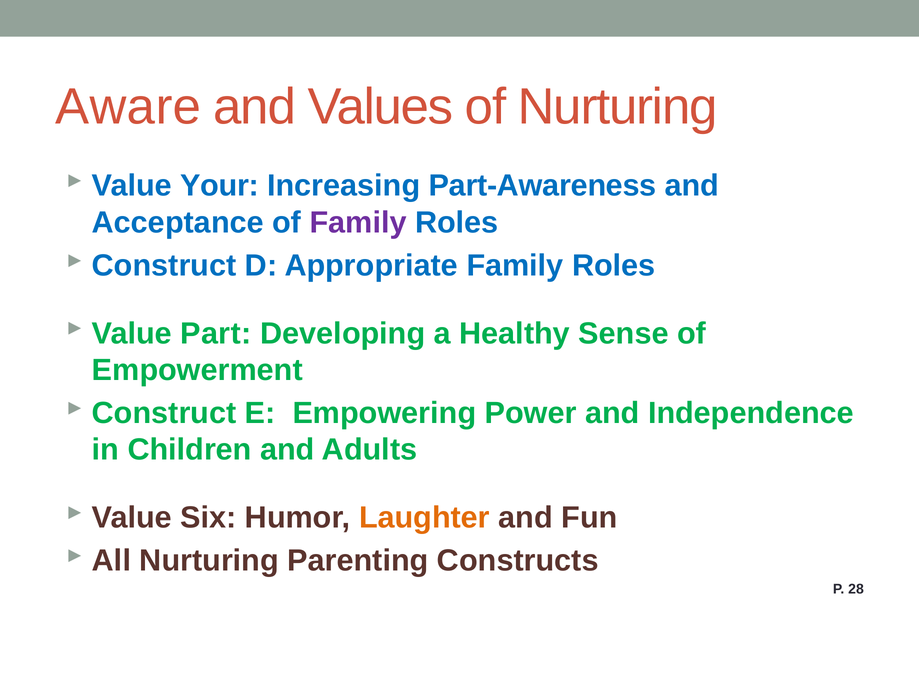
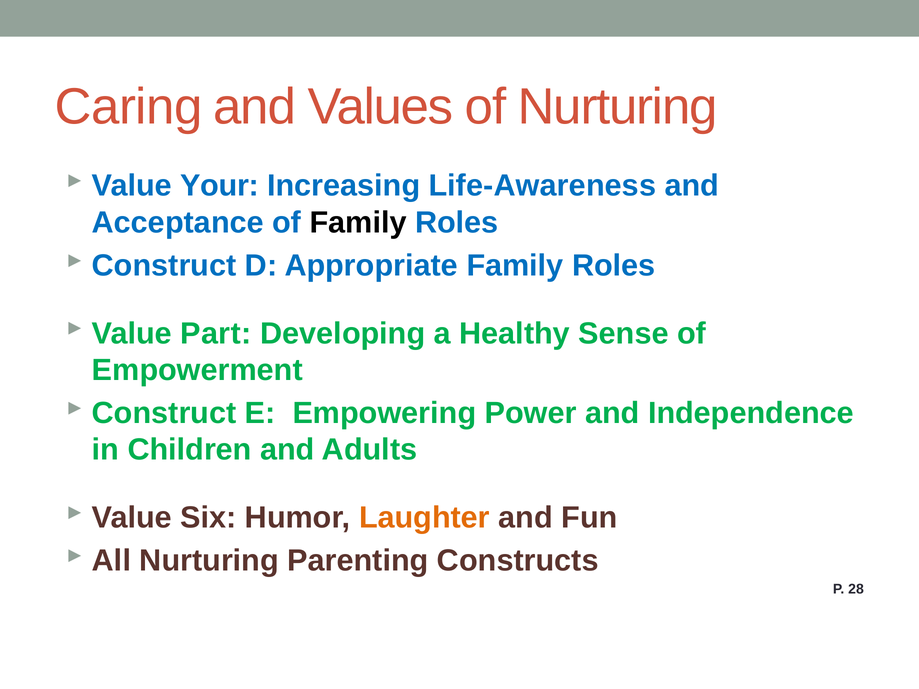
Aware: Aware -> Caring
Part-Awareness: Part-Awareness -> Life-Awareness
Family at (358, 223) colour: purple -> black
